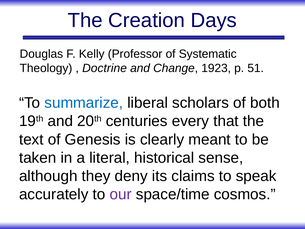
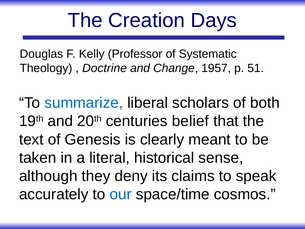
1923: 1923 -> 1957
every: every -> belief
our colour: purple -> blue
